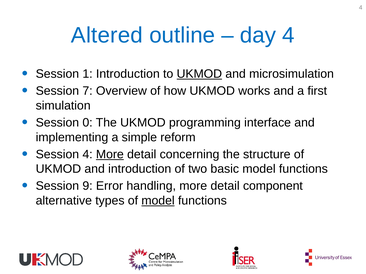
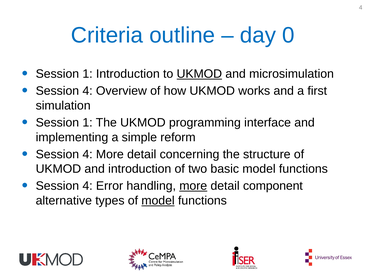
Altered: Altered -> Criteria
day 4: 4 -> 0
7 at (88, 91): 7 -> 4
0 at (88, 123): 0 -> 1
More at (110, 155) underline: present -> none
9 at (88, 186): 9 -> 4
more at (193, 186) underline: none -> present
